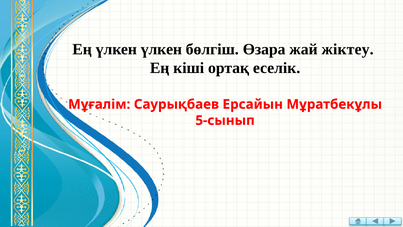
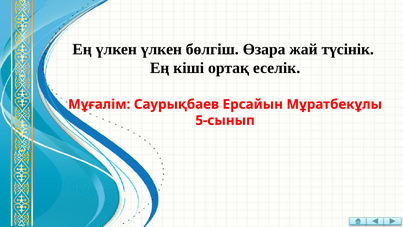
жіктеу: жіктеу -> түсінік
